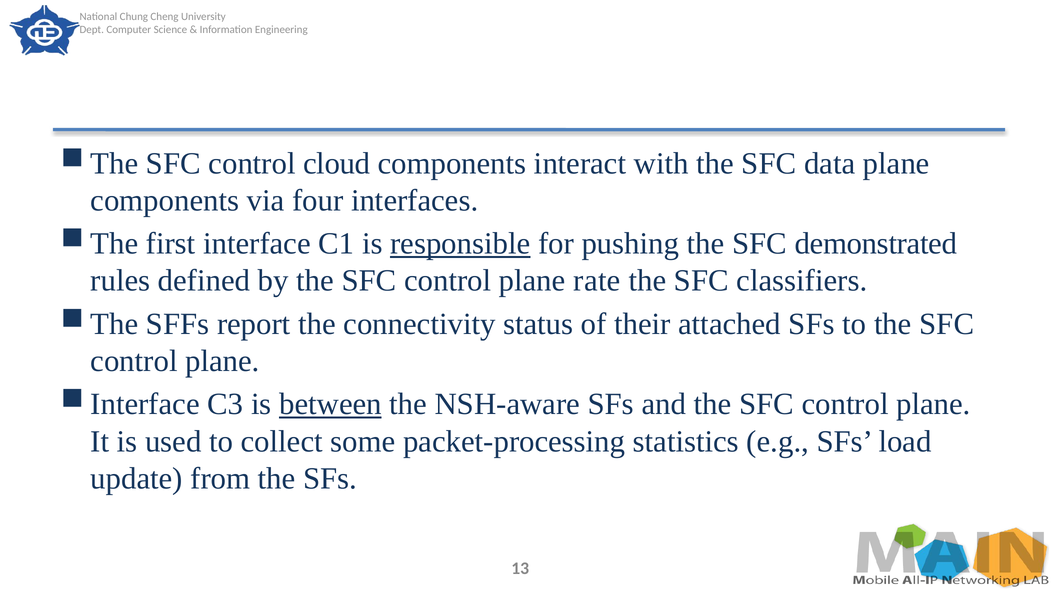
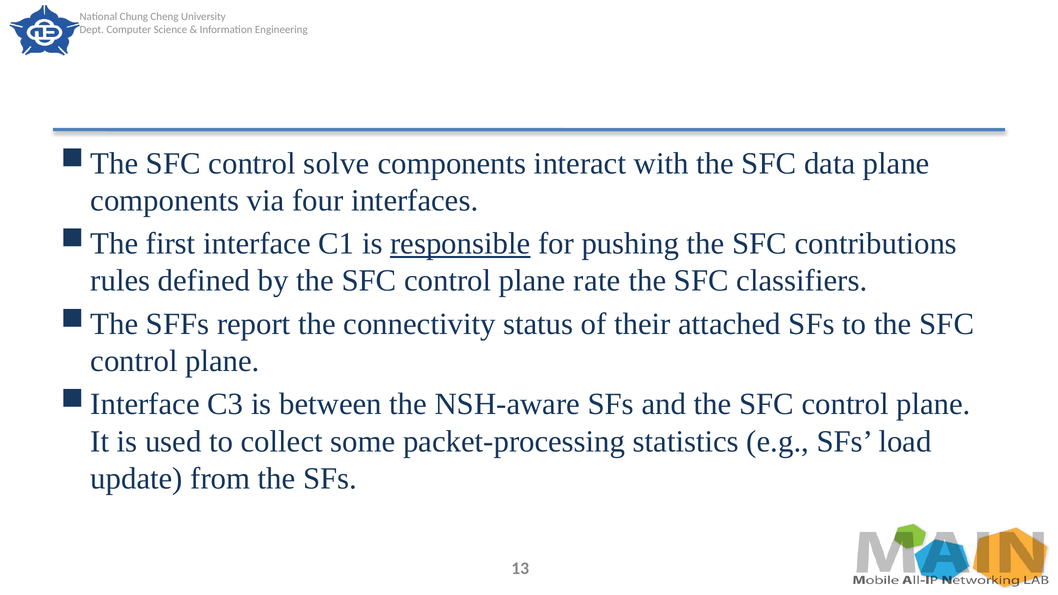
cloud: cloud -> solve
demonstrated: demonstrated -> contributions
between underline: present -> none
